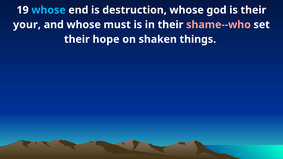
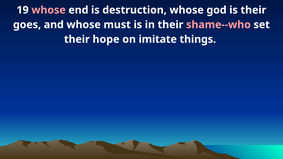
whose at (49, 10) colour: light blue -> pink
your: your -> goes
shaken: shaken -> imitate
